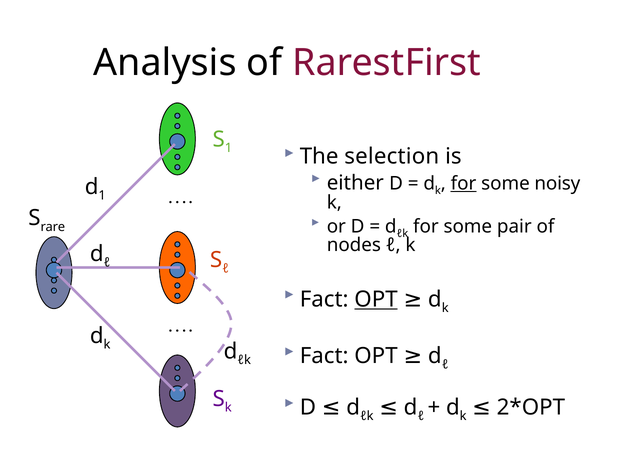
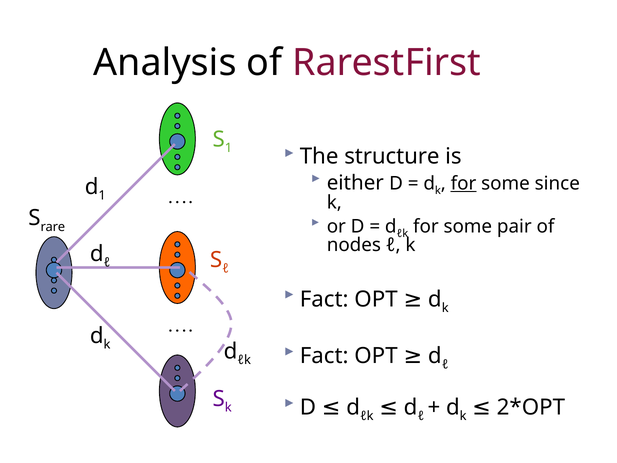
selection: selection -> structure
noisy: noisy -> since
OPT at (376, 299) underline: present -> none
